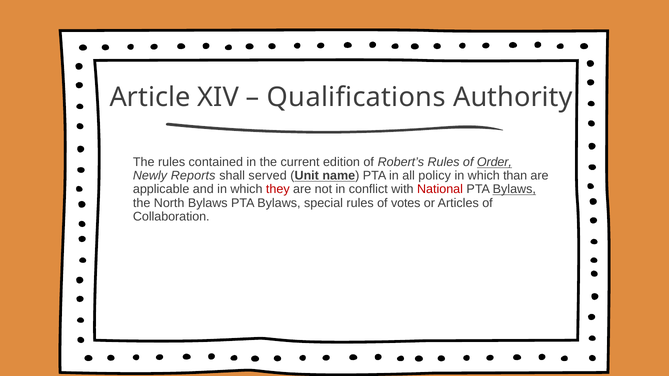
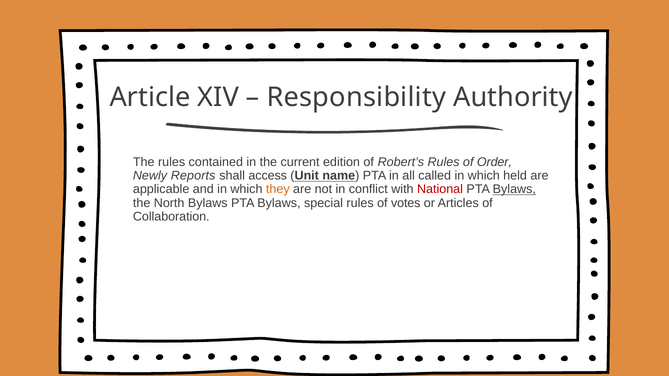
Qualifications: Qualifications -> Responsibility
Order underline: present -> none
served: served -> access
policy: policy -> called
than: than -> held
they colour: red -> orange
